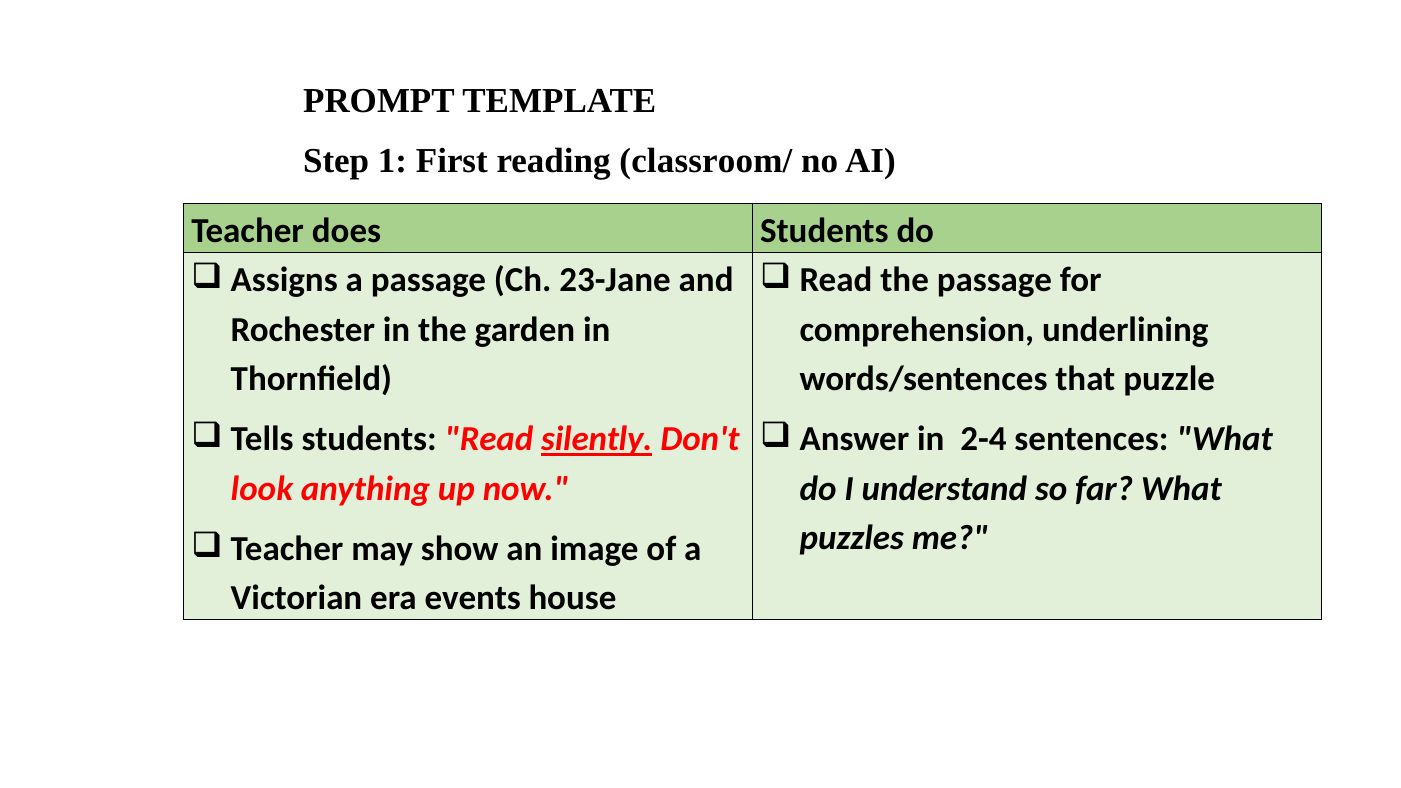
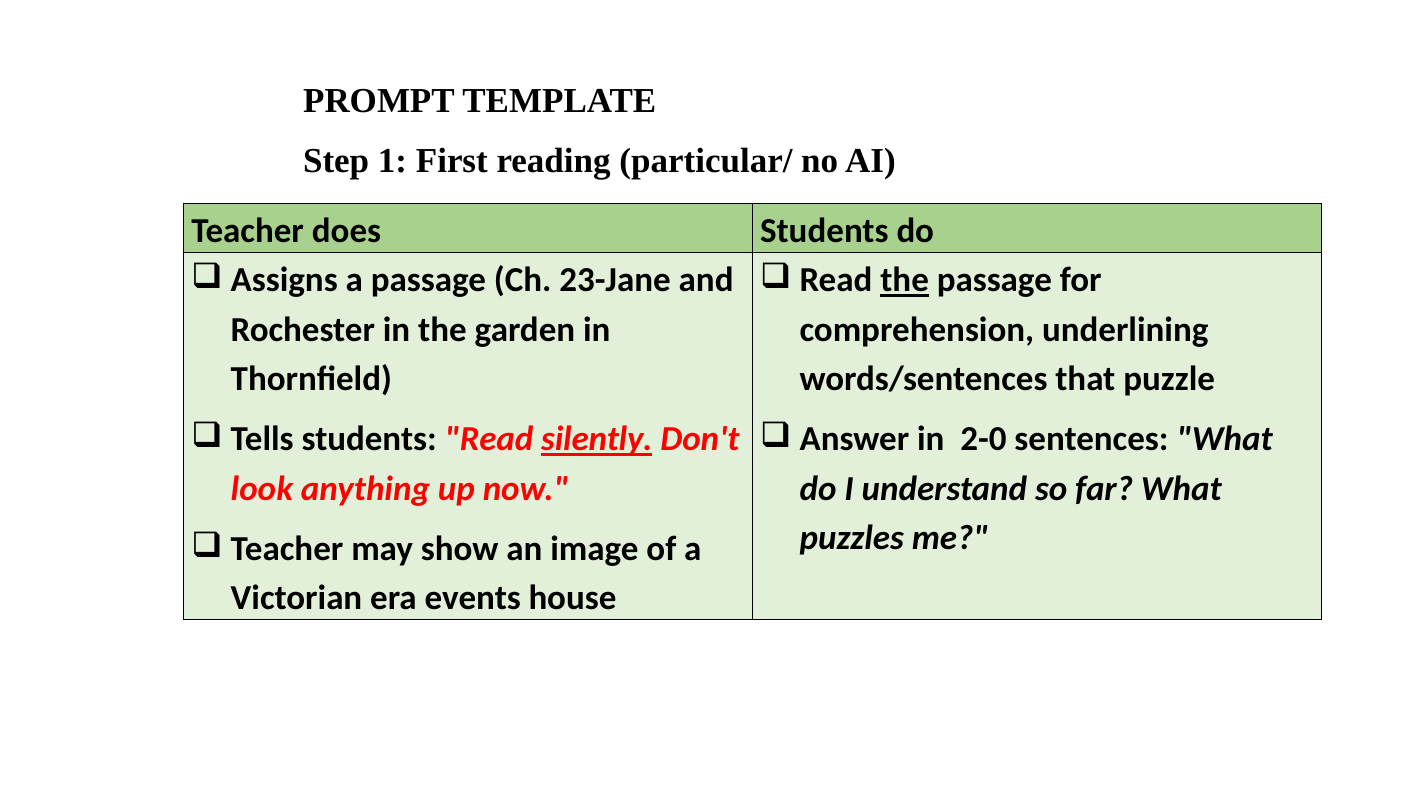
classroom/: classroom/ -> particular/
the at (905, 280) underline: none -> present
2-4: 2-4 -> 2-0
